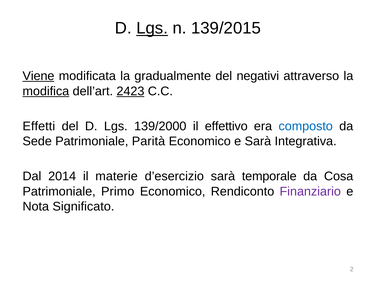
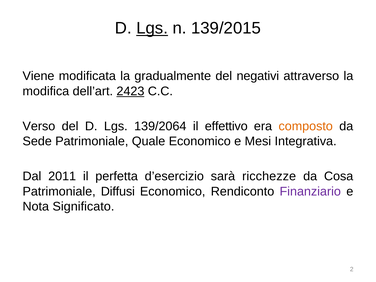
Viene underline: present -> none
modifica underline: present -> none
Effetti: Effetti -> Verso
139/2000: 139/2000 -> 139/2064
composto colour: blue -> orange
Parità: Parità -> Quale
e Sarà: Sarà -> Mesi
2014: 2014 -> 2011
materie: materie -> perfetta
temporale: temporale -> ricchezze
Primo: Primo -> Diffusi
